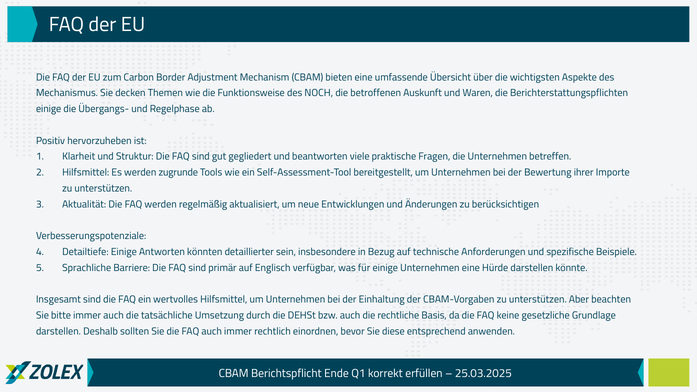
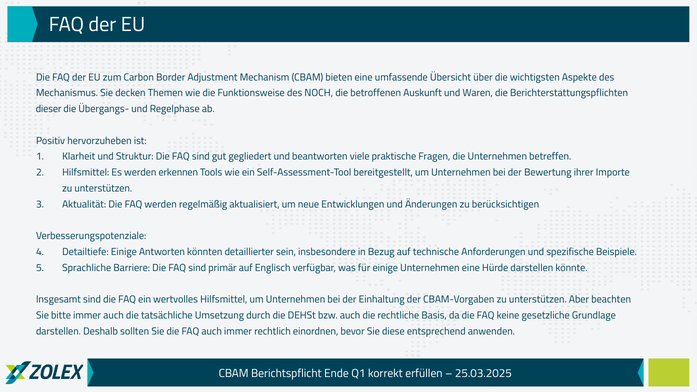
einige at (49, 109): einige -> dieser
zugrunde: zugrunde -> erkennen
